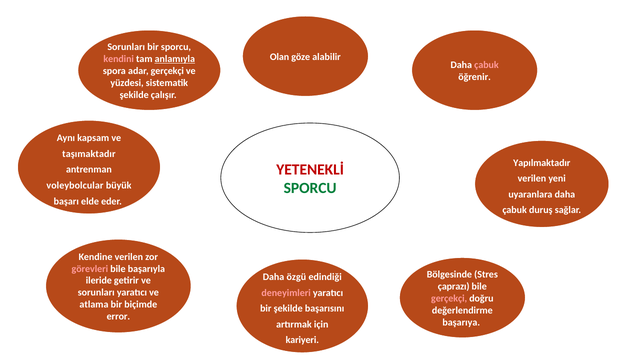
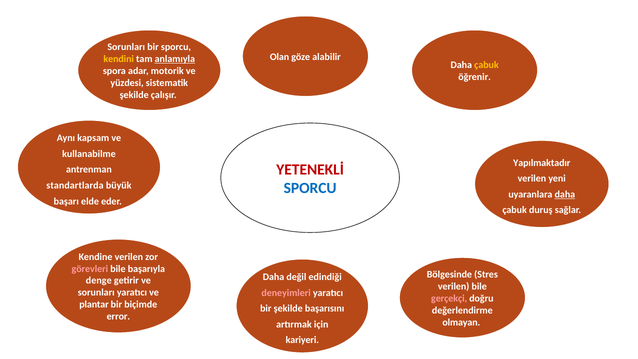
kendini colour: pink -> yellow
çabuk at (486, 65) colour: pink -> yellow
adar gerçekçi: gerçekçi -> motorik
taşımaktadır: taşımaktadır -> kullanabilme
voleybolcular: voleybolcular -> standartlarda
SPORCU at (310, 188) colour: green -> blue
daha at (565, 194) underline: none -> present
özgü: özgü -> değil
ileride: ileride -> denge
çaprazı at (454, 286): çaprazı -> verilen
atlama: atlama -> plantar
başarıya: başarıya -> olmayan
